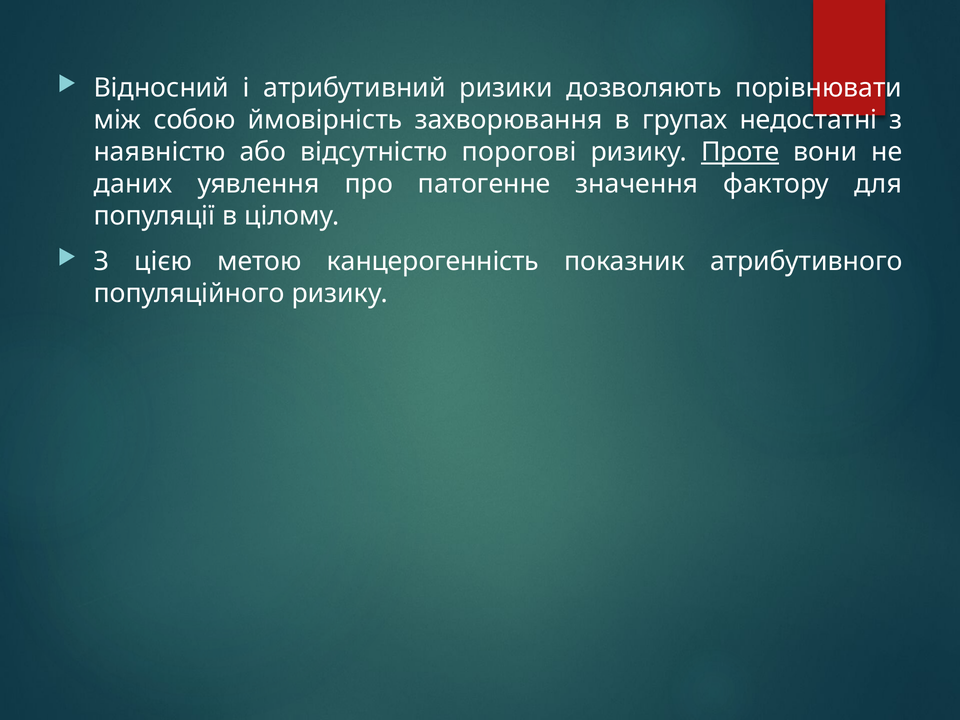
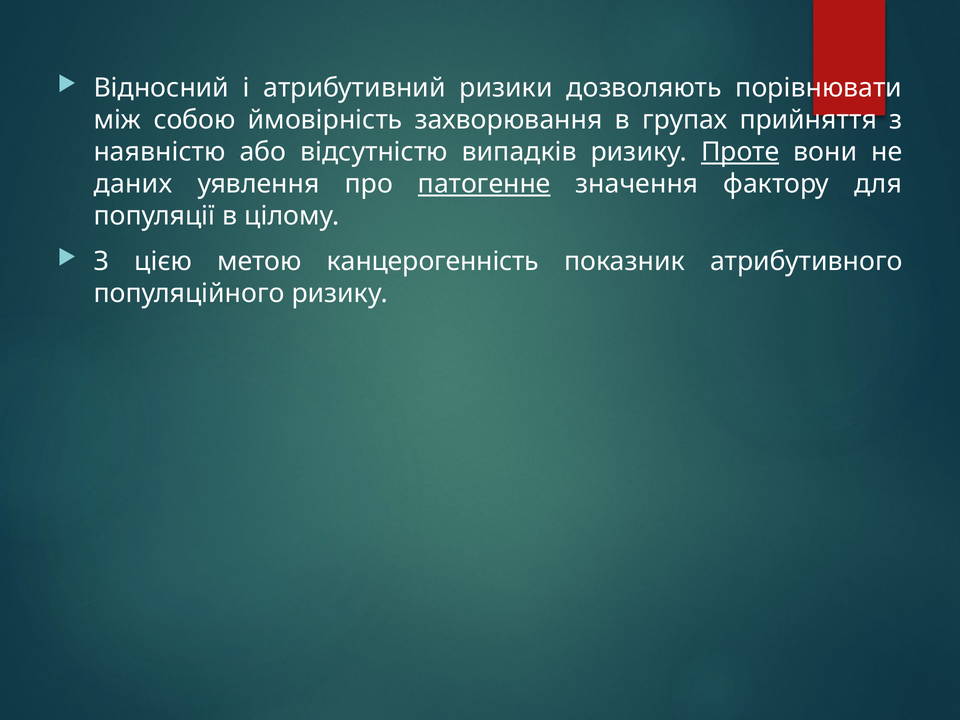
недостатні: недостатні -> прийняття
порогові: порогові -> випадків
патогенне underline: none -> present
